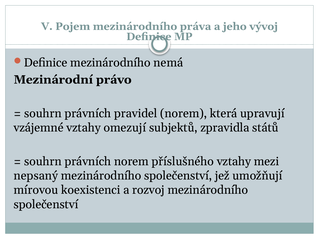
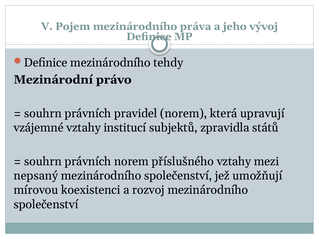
nemá: nemá -> tehdy
omezují: omezují -> institucí
